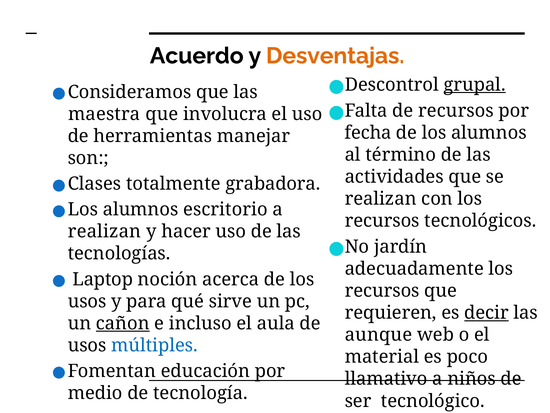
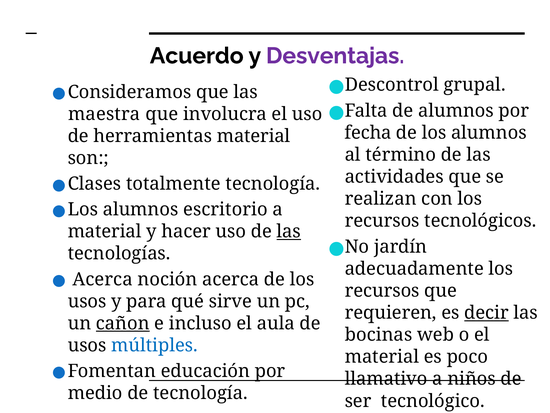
Desventajas colour: orange -> purple
grupal underline: present -> none
de recursos: recursos -> alumnos
herramientas manejar: manejar -> material
totalmente grabadora: grabadora -> tecnología
realizan at (105, 231): realizan -> material
las at (289, 231) underline: none -> present
Laptop at (103, 279): Laptop -> Acerca
aunque: aunque -> bocinas
